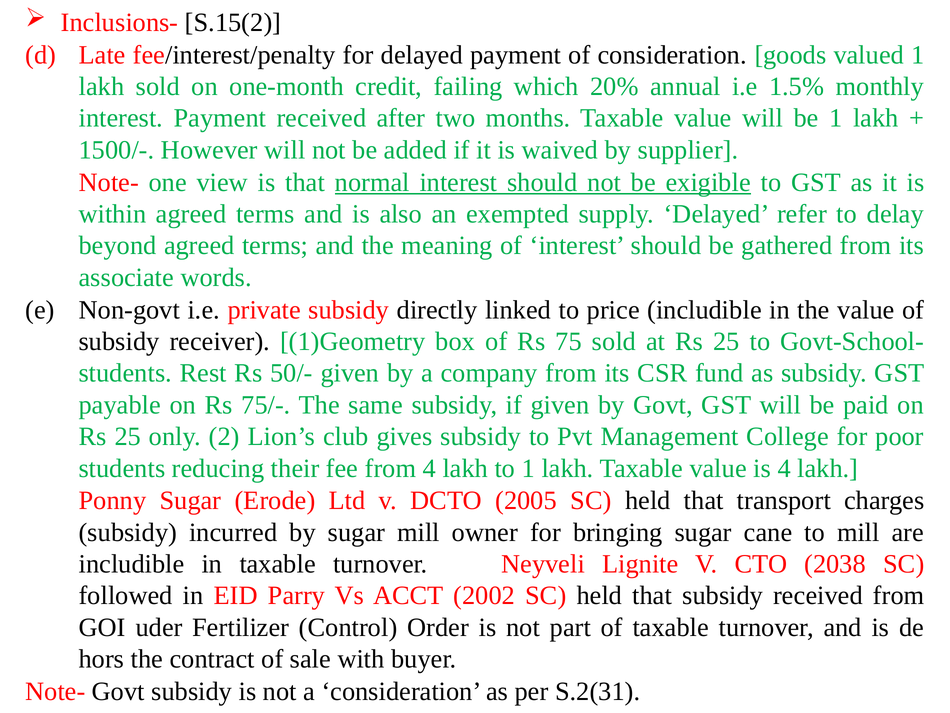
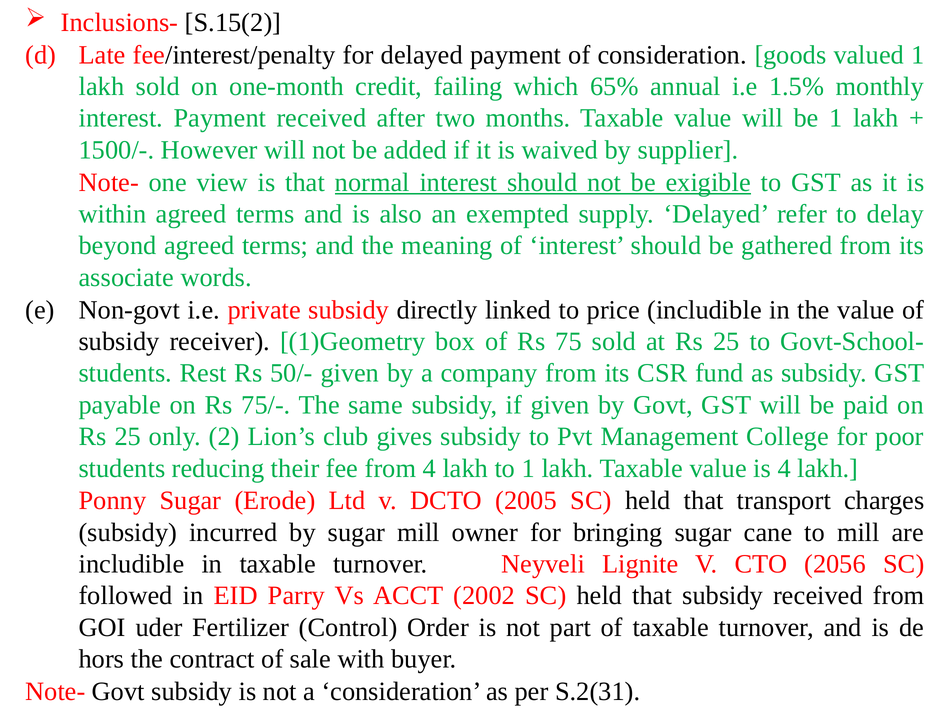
20%: 20% -> 65%
2038: 2038 -> 2056
